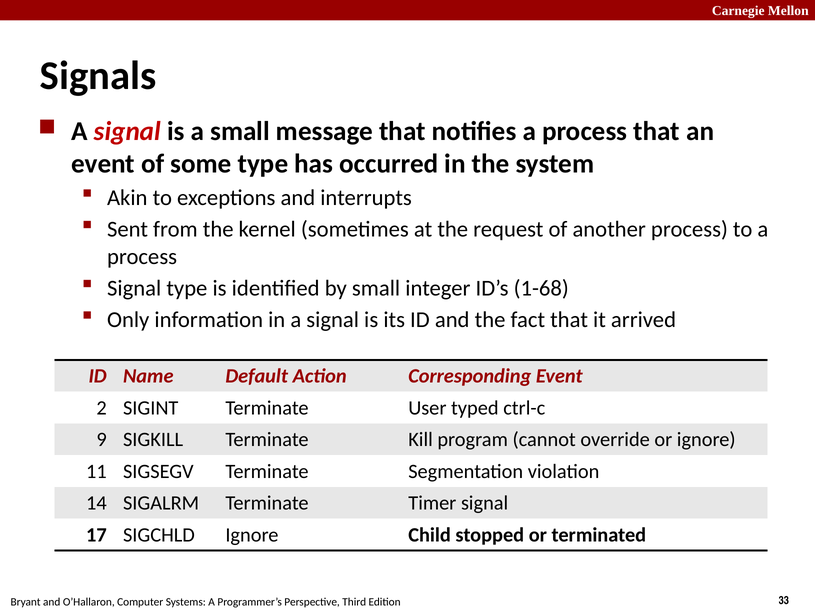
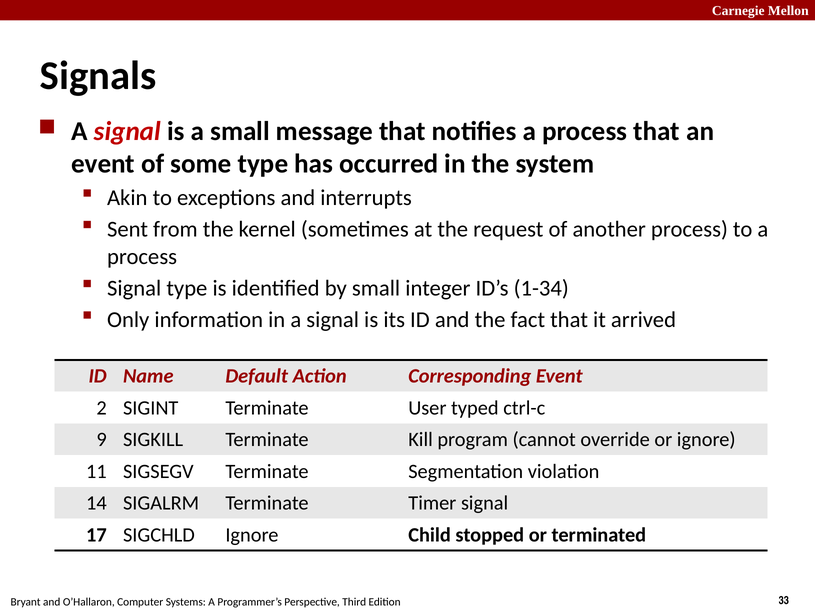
1-68: 1-68 -> 1-34
